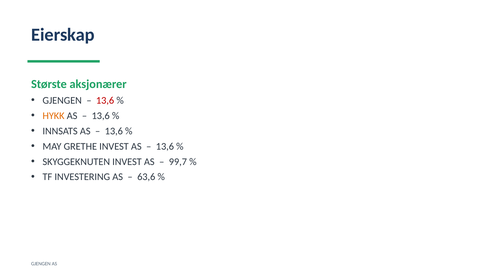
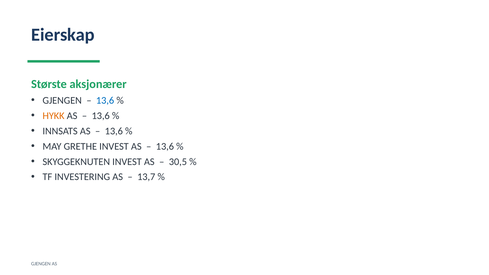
13,6 at (105, 101) colour: red -> blue
99,7: 99,7 -> 30,5
63,6: 63,6 -> 13,7
